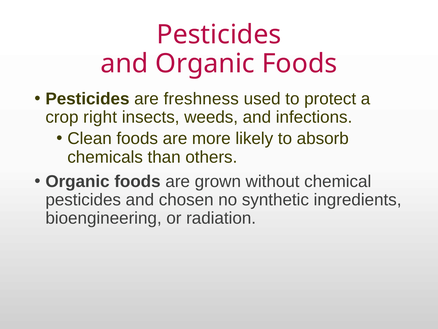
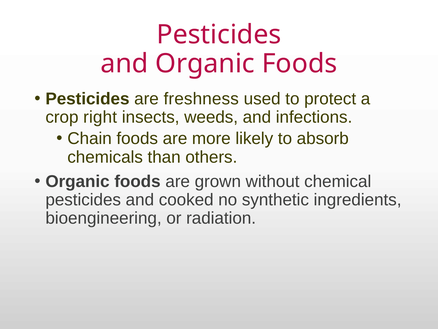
Clean: Clean -> Chain
chosen: chosen -> cooked
